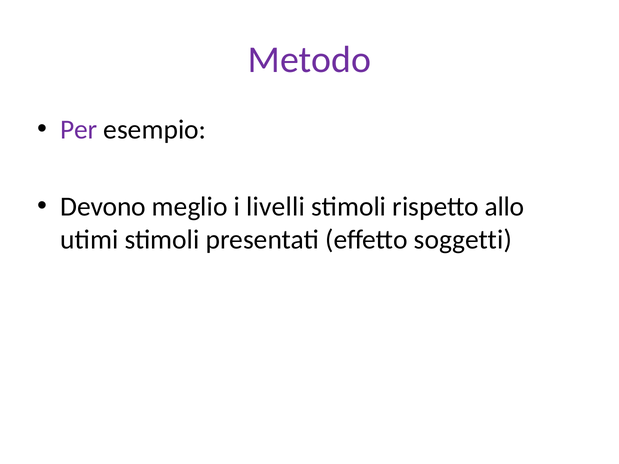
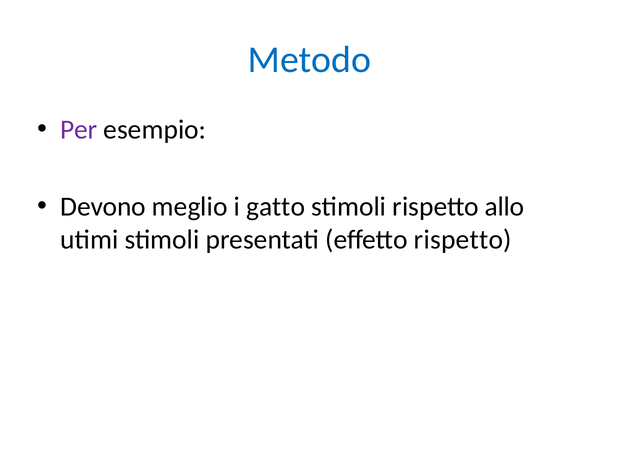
Metodo colour: purple -> blue
livelli: livelli -> gatto
effetto soggetti: soggetti -> rispetto
